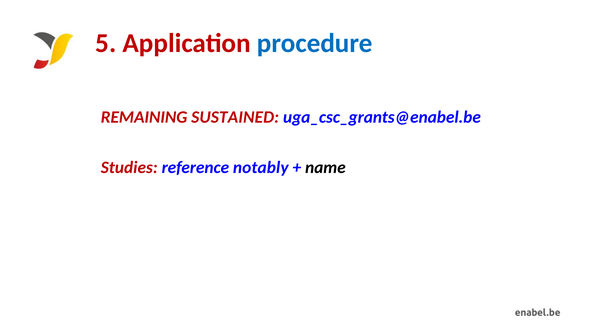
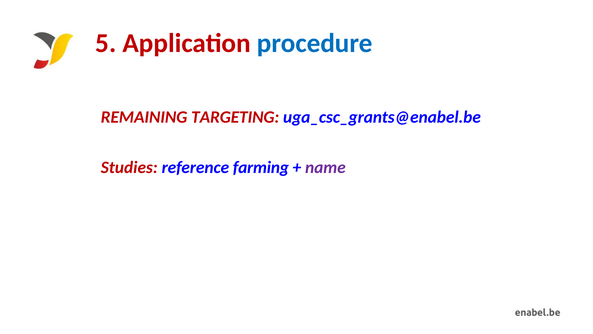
SUSTAINED: SUSTAINED -> TARGETING
notably: notably -> farming
name colour: black -> purple
